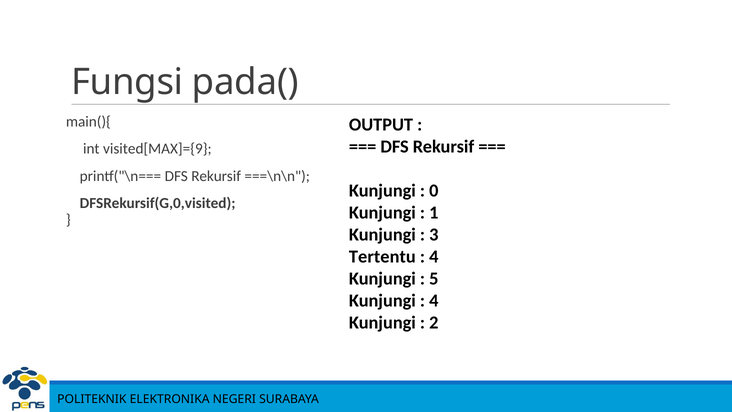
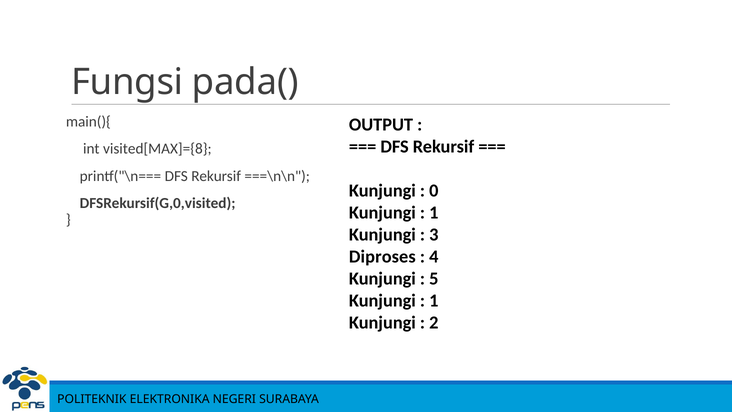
visited[MAX]={9: visited[MAX]={9 -> visited[MAX]={8
Tertentu: Tertentu -> Diproses
4 at (434, 300): 4 -> 1
